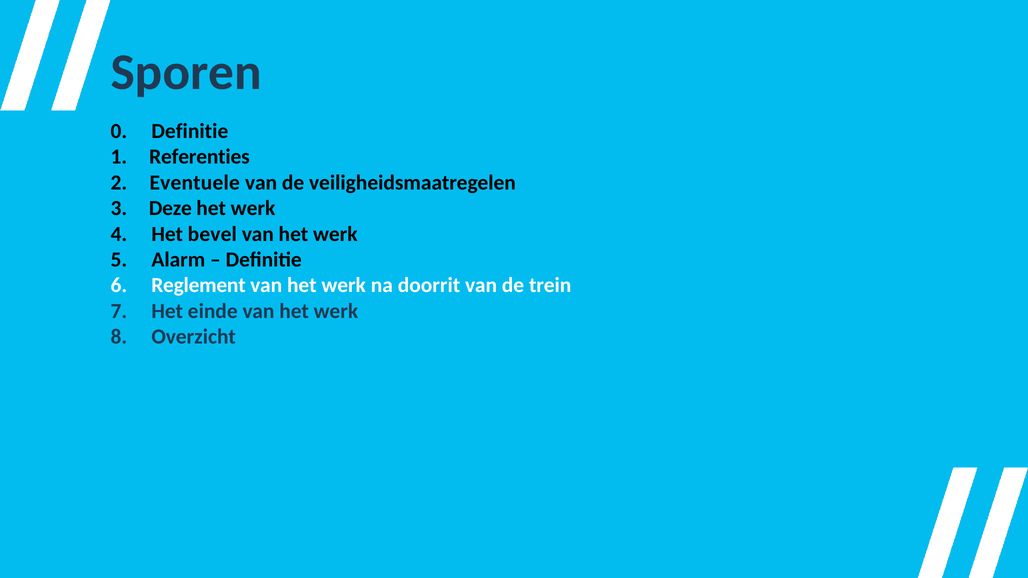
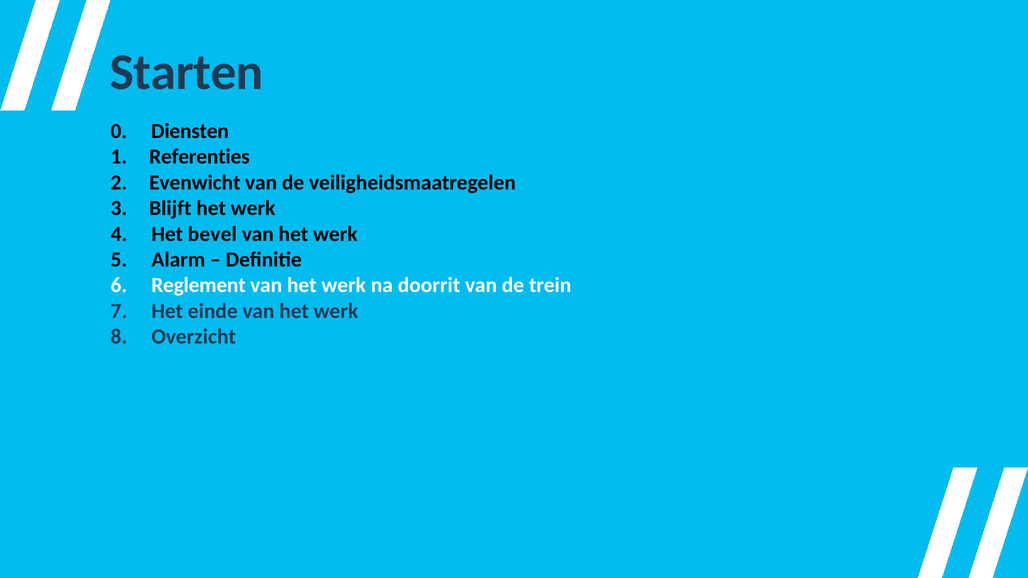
Sporen: Sporen -> Starten
0 Definitie: Definitie -> Diensten
Eventuele: Eventuele -> Evenwicht
Deze: Deze -> Blijft
